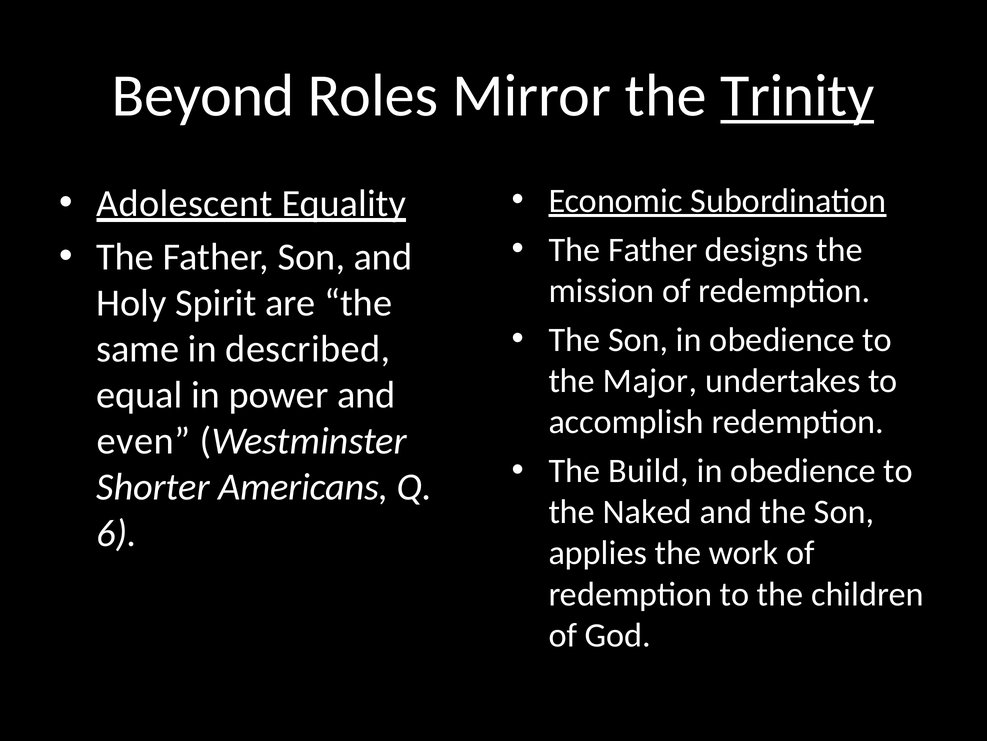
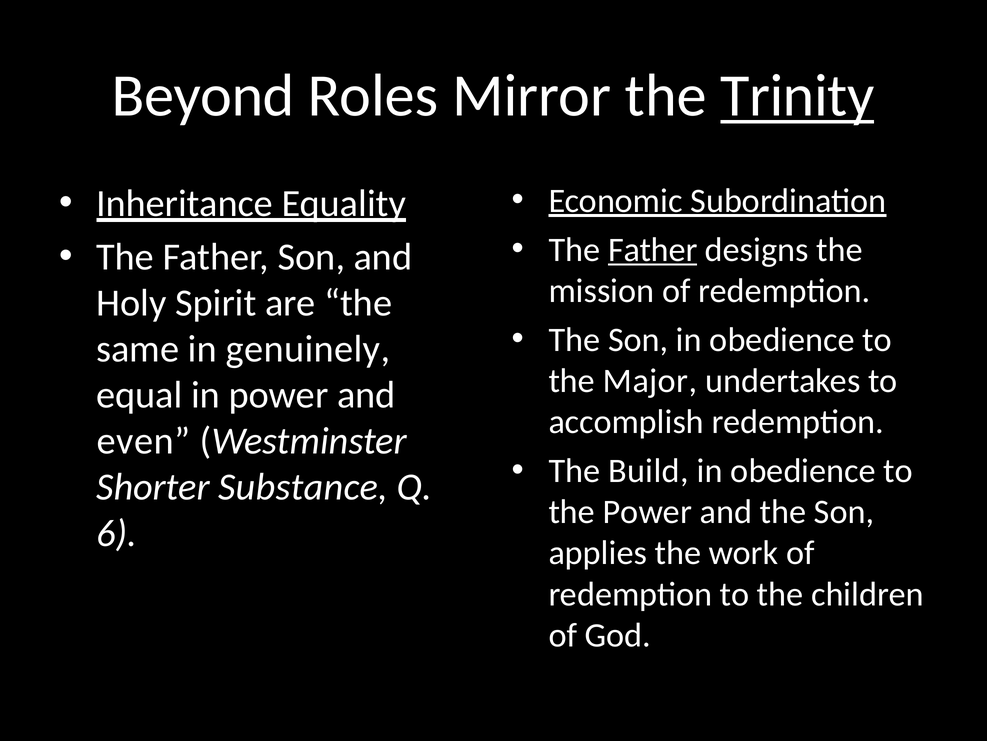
Adolescent: Adolescent -> Inheritance
Father at (653, 249) underline: none -> present
described: described -> genuinely
Americans: Americans -> Substance
the Naked: Naked -> Power
